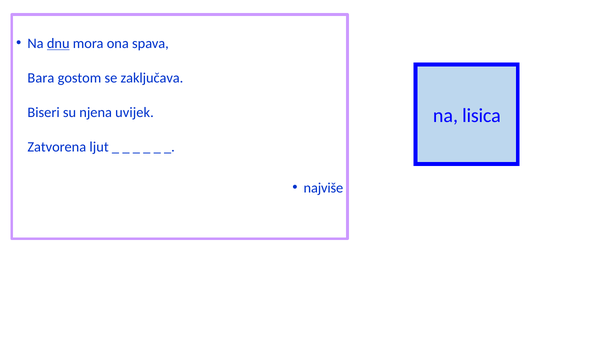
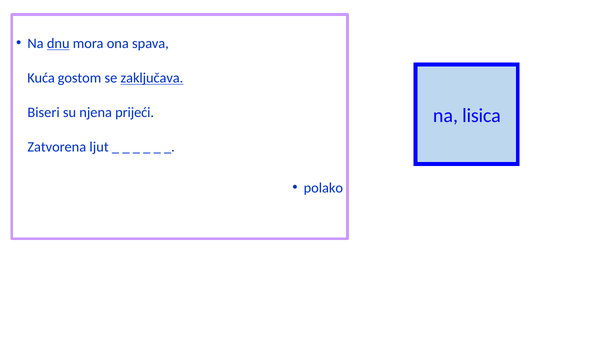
Bara: Bara -> Kuća
zaključava underline: none -> present
uvijek: uvijek -> prijeći
najviše: najviše -> polako
